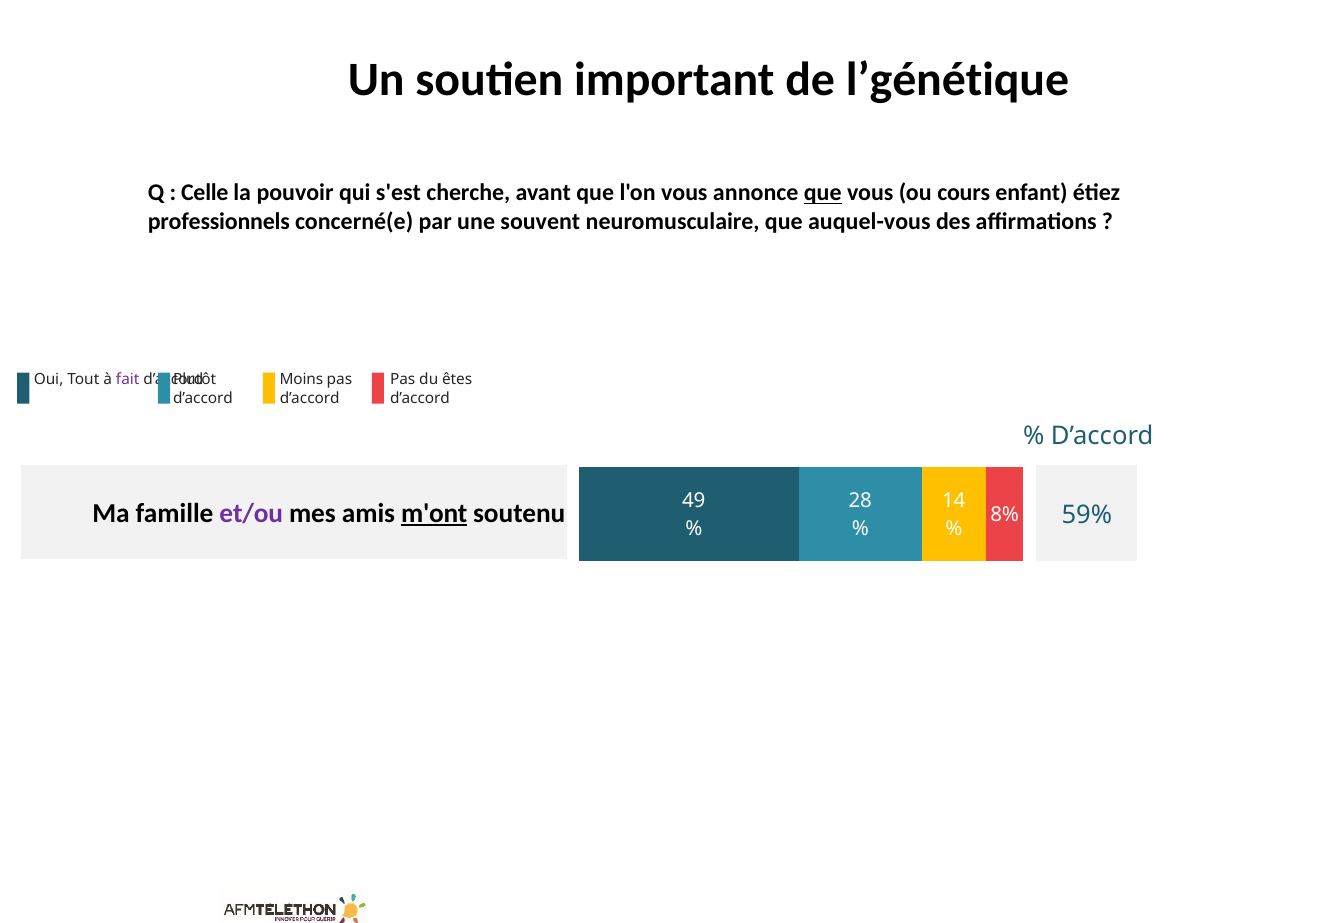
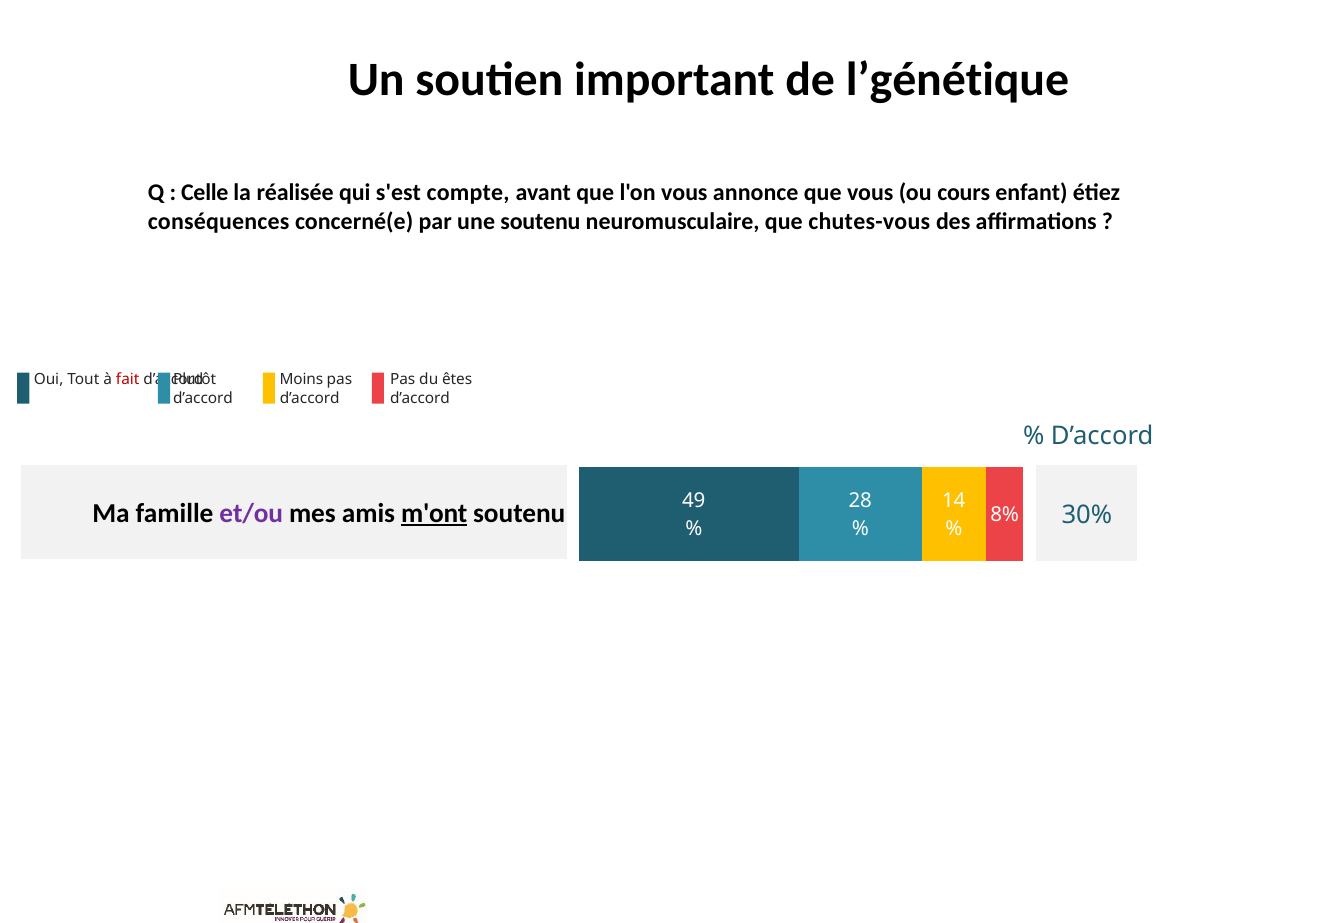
pouvoir: pouvoir -> réalisée
cherche: cherche -> compte
que at (823, 193) underline: present -> none
professionnels: professionnels -> conséquences
une souvent: souvent -> soutenu
auquel-vous: auquel-vous -> chutes-vous
fait colour: purple -> red
59%: 59% -> 30%
